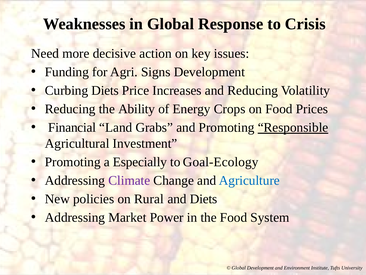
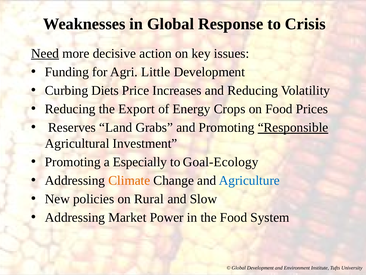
Need underline: none -> present
Signs: Signs -> Little
Ability: Ability -> Export
Financial: Financial -> Reserves
Climate colour: purple -> orange
and Diets: Diets -> Slow
